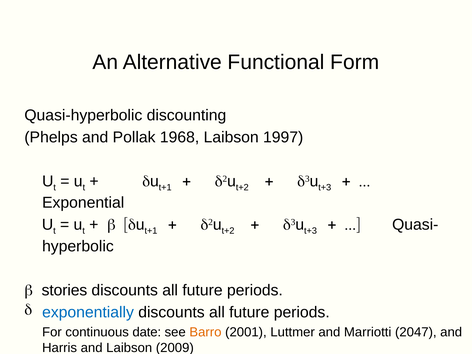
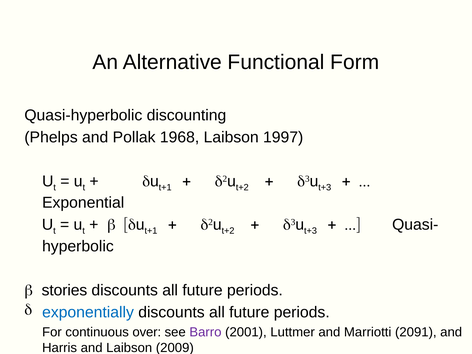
date: date -> over
Barro colour: orange -> purple
2047: 2047 -> 2091
